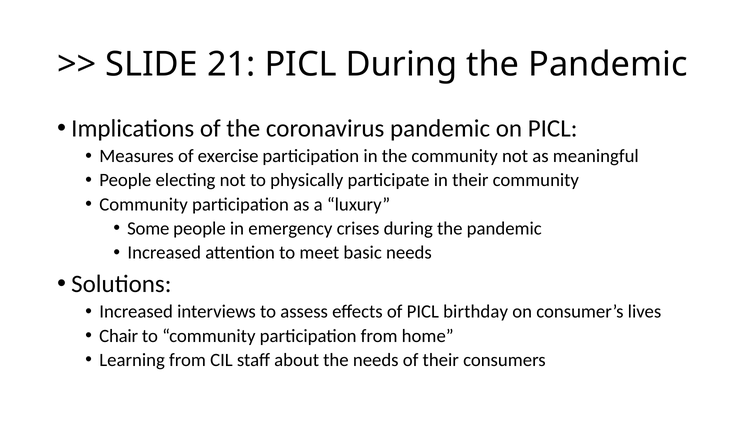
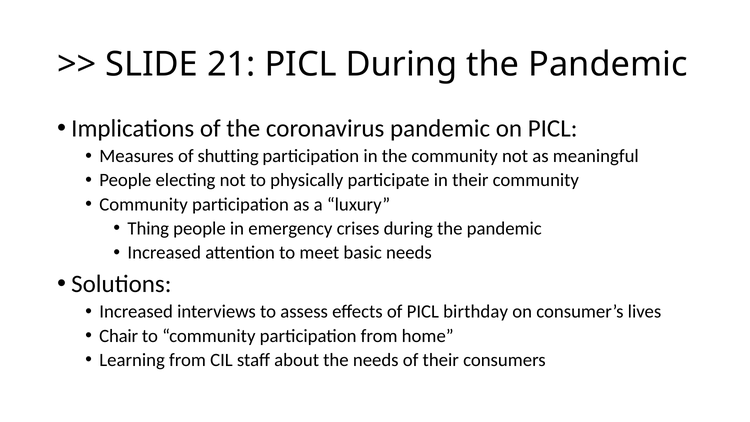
exercise: exercise -> shutting
Some: Some -> Thing
